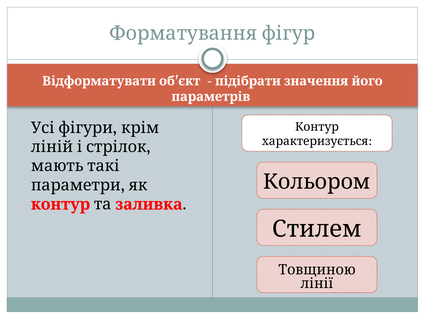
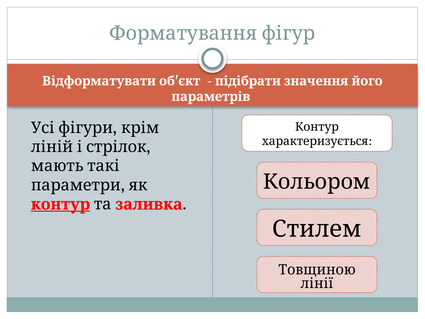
контур at (61, 204) underline: none -> present
